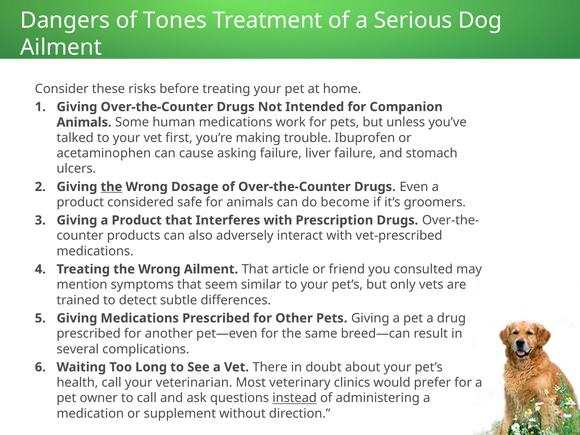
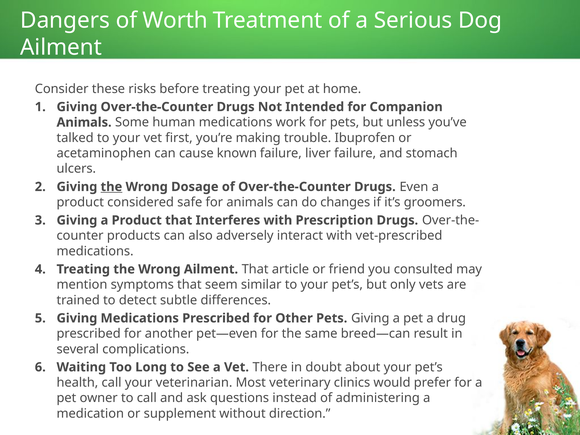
Tones: Tones -> Worth
asking: asking -> known
become: become -> changes
instead underline: present -> none
